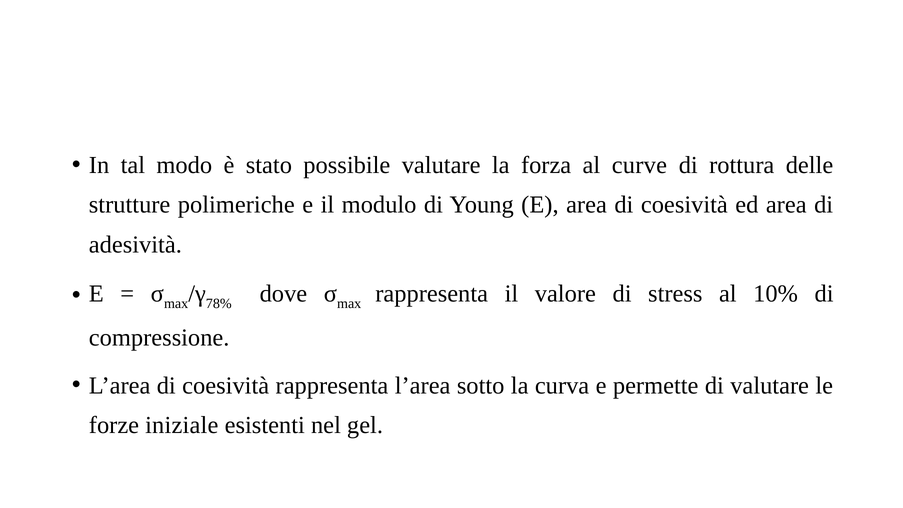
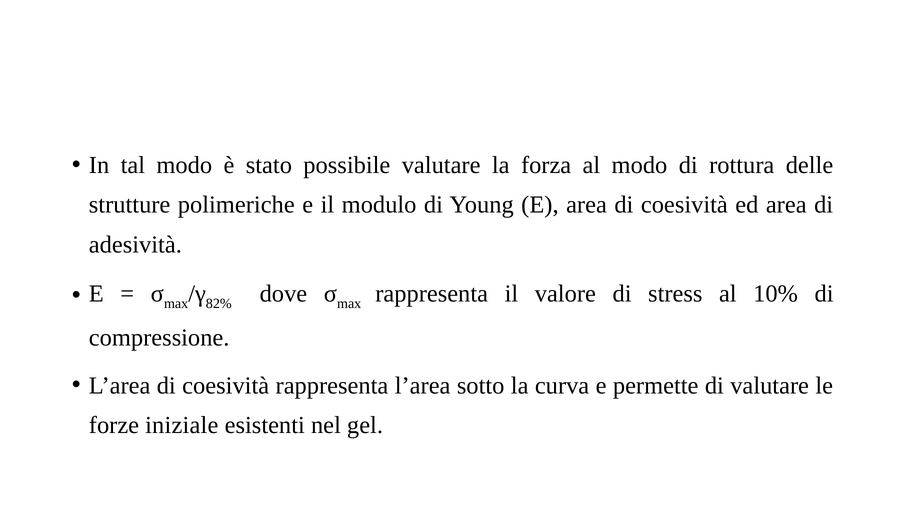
al curve: curve -> modo
78%: 78% -> 82%
